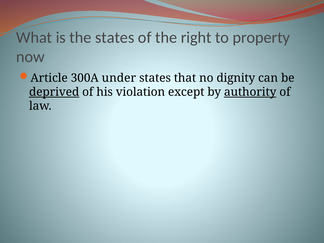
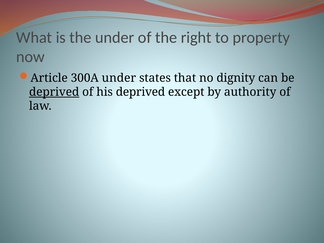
the states: states -> under
his violation: violation -> deprived
authority underline: present -> none
